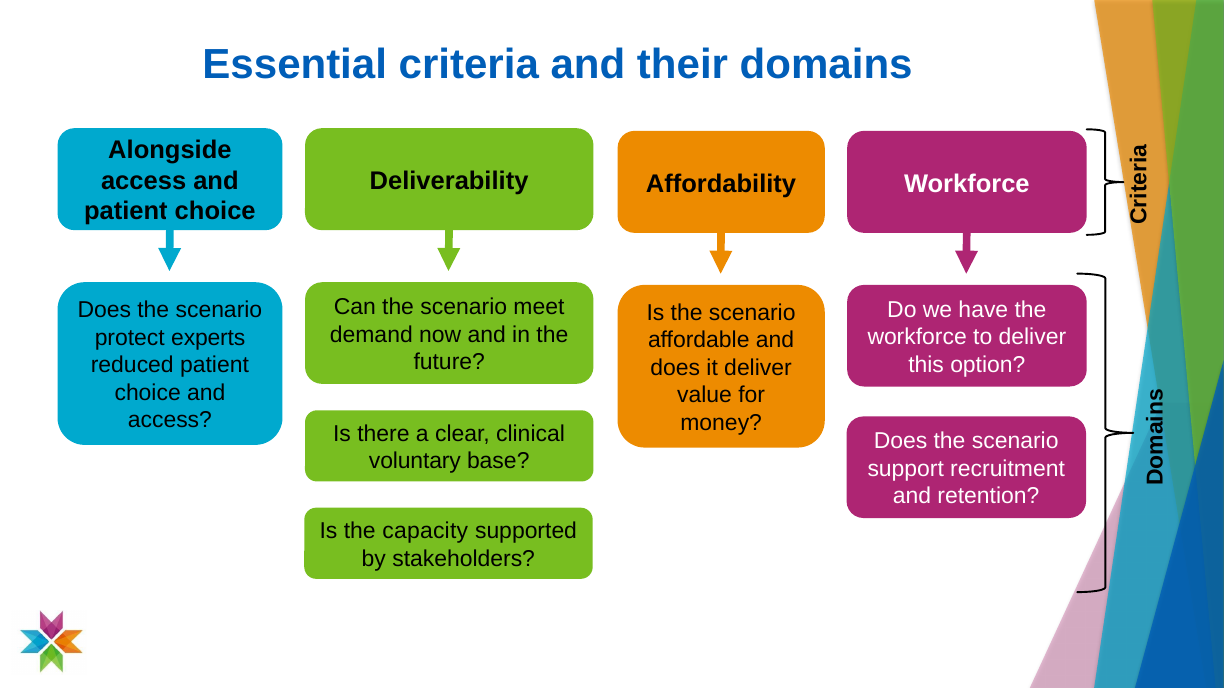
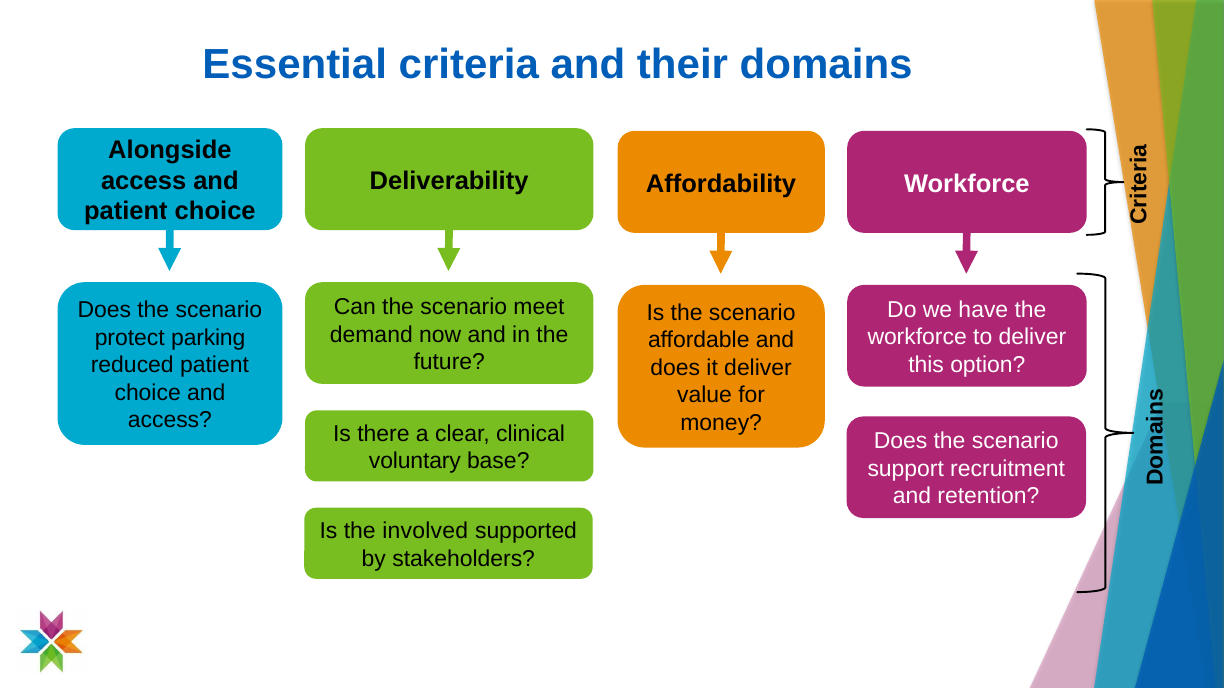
experts: experts -> parking
capacity: capacity -> involved
